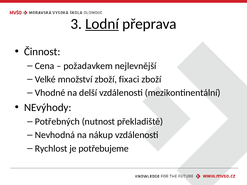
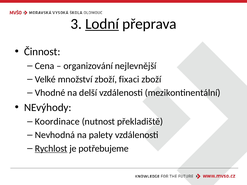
požadavkem: požadavkem -> organizování
Potřebných: Potřebných -> Koordinace
nákup: nákup -> palety
Rychlost underline: none -> present
